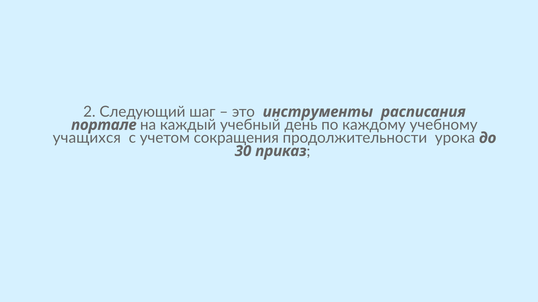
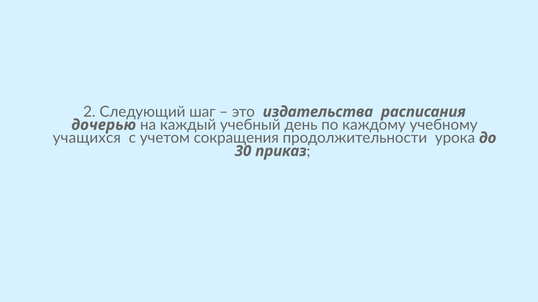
инструменты: инструменты -> издательства
портале: портале -> дочерью
